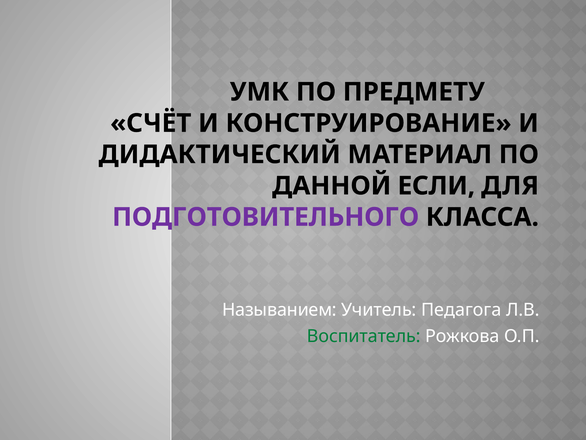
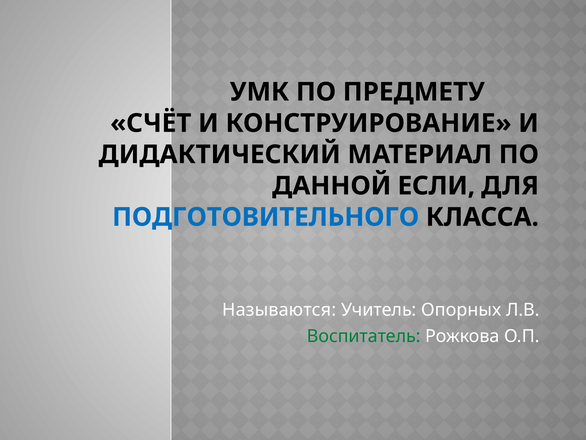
ПОДГОТОВИТЕЛЬНОГО colour: purple -> blue
Называнием: Называнием -> Называются
Педагога: Педагога -> Опорных
